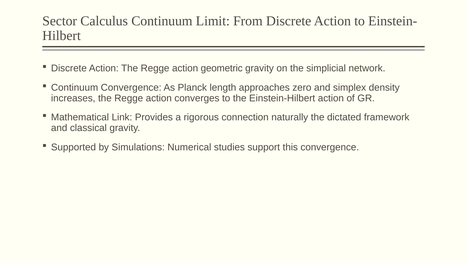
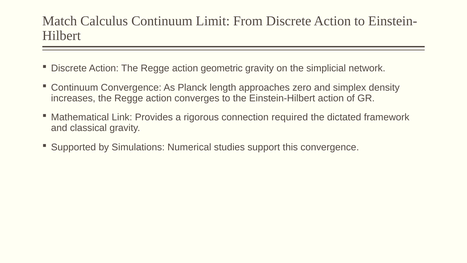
Sector: Sector -> Match
naturally: naturally -> required
